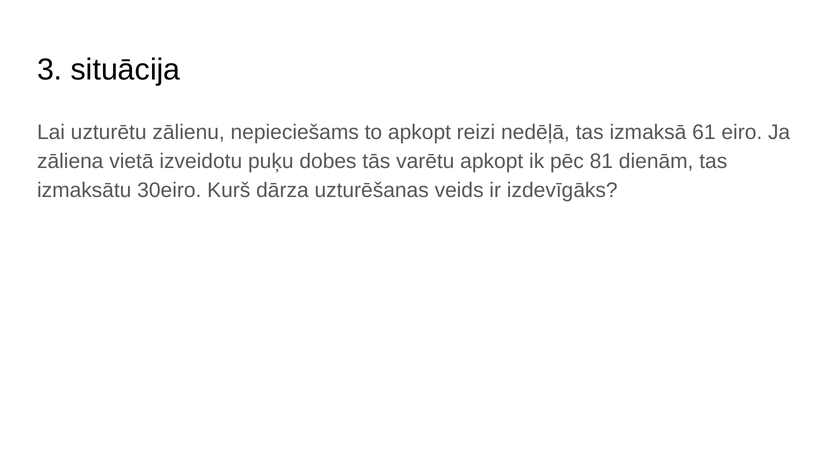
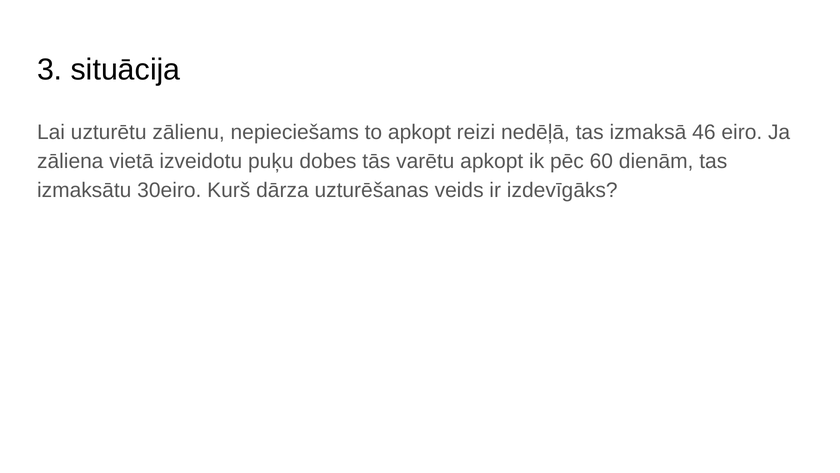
61: 61 -> 46
81: 81 -> 60
